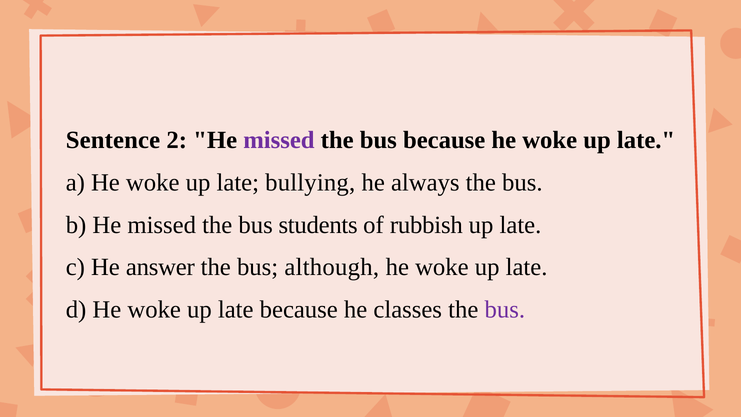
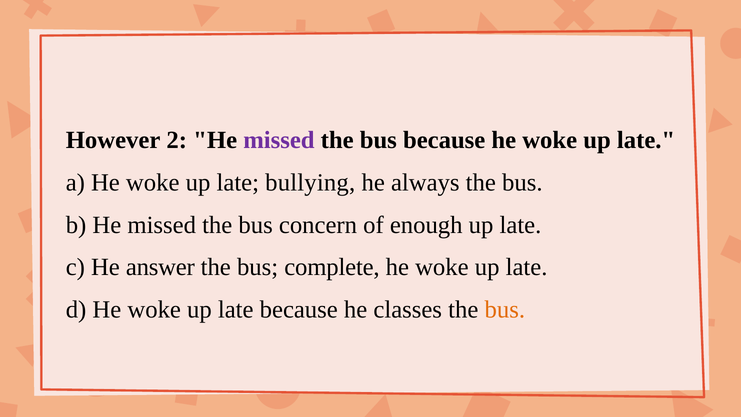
Sentence: Sentence -> However
students: students -> concern
rubbish: rubbish -> enough
although: although -> complete
bus at (505, 309) colour: purple -> orange
